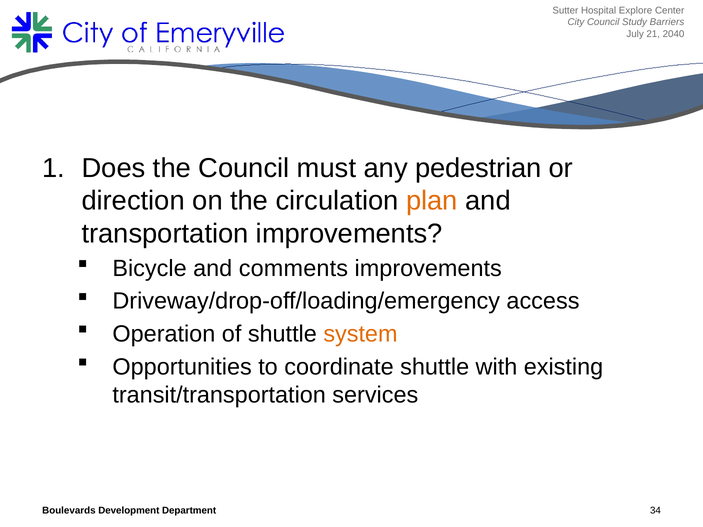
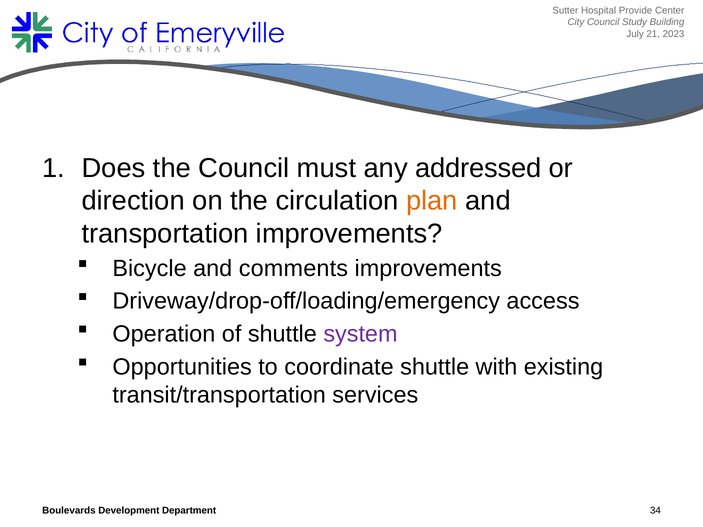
Explore: Explore -> Provide
Barriers: Barriers -> Building
2040: 2040 -> 2023
pedestrian: pedestrian -> addressed
system colour: orange -> purple
